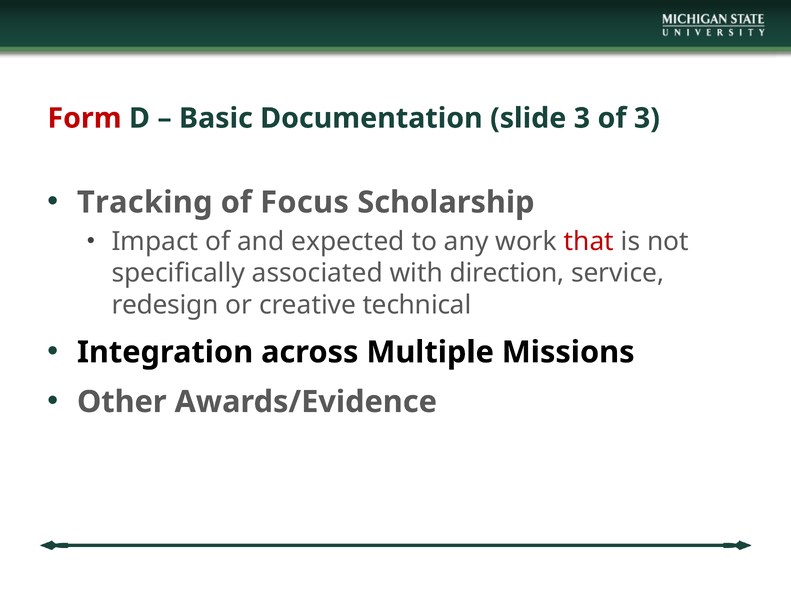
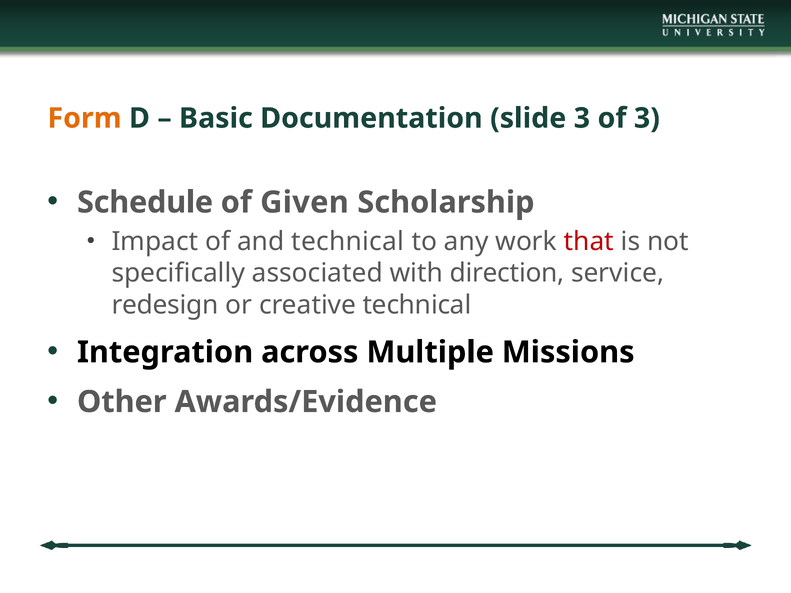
Form colour: red -> orange
Tracking: Tracking -> Schedule
Focus: Focus -> Given
and expected: expected -> technical
